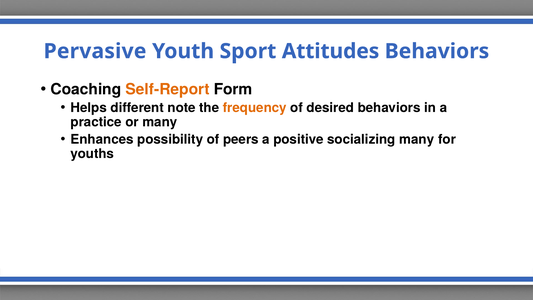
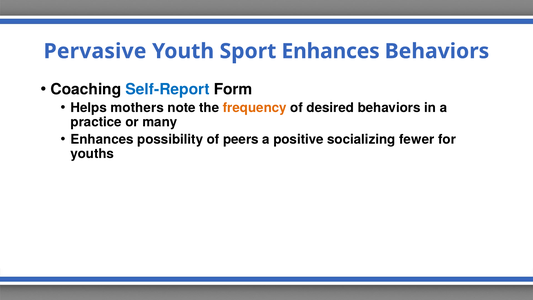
Sport Attitudes: Attitudes -> Enhances
Self-Report colour: orange -> blue
different: different -> mothers
socializing many: many -> fewer
